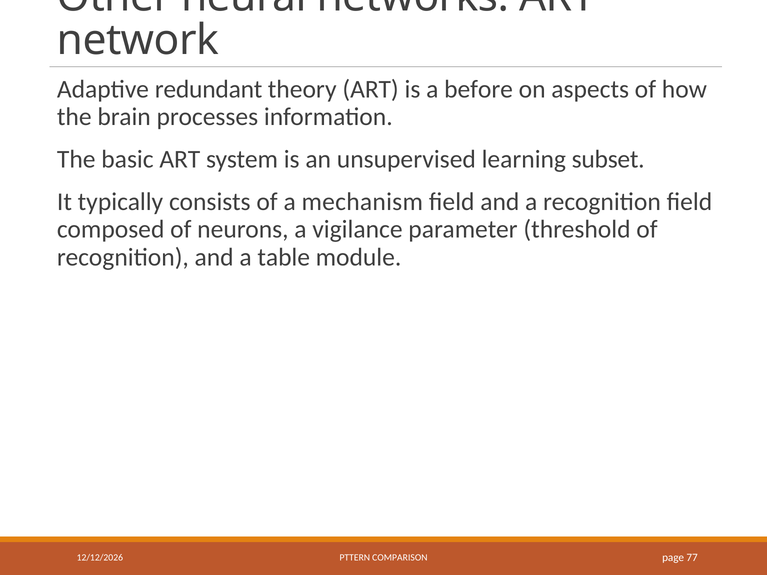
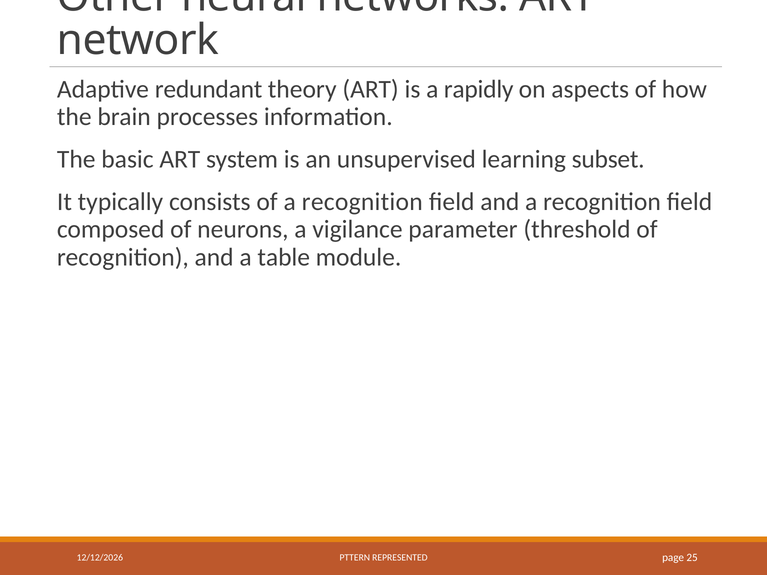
before: before -> rapidly
of a mechanism: mechanism -> recognition
COMPARISON: COMPARISON -> REPRESENTED
77: 77 -> 25
